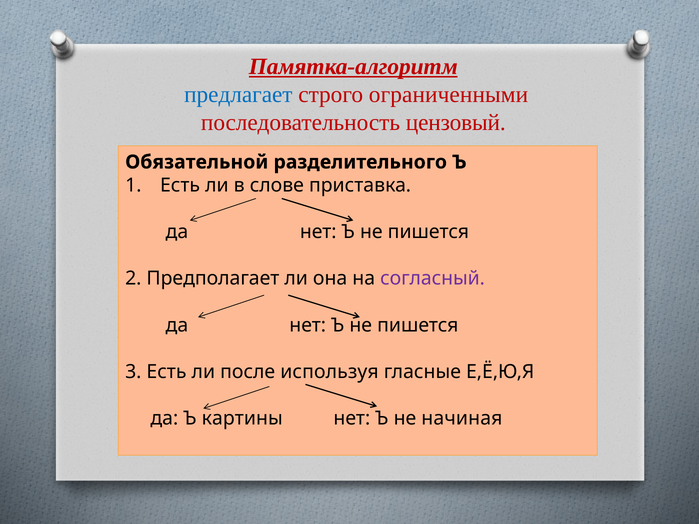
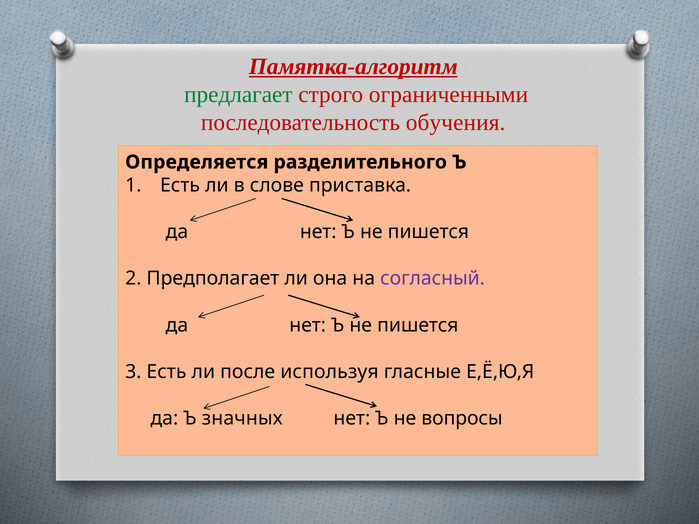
предлагает colour: blue -> green
цензовый: цензовый -> обучения
Обязательной: Обязательной -> Определяется
картины: картины -> значных
начиная: начиная -> вопросы
